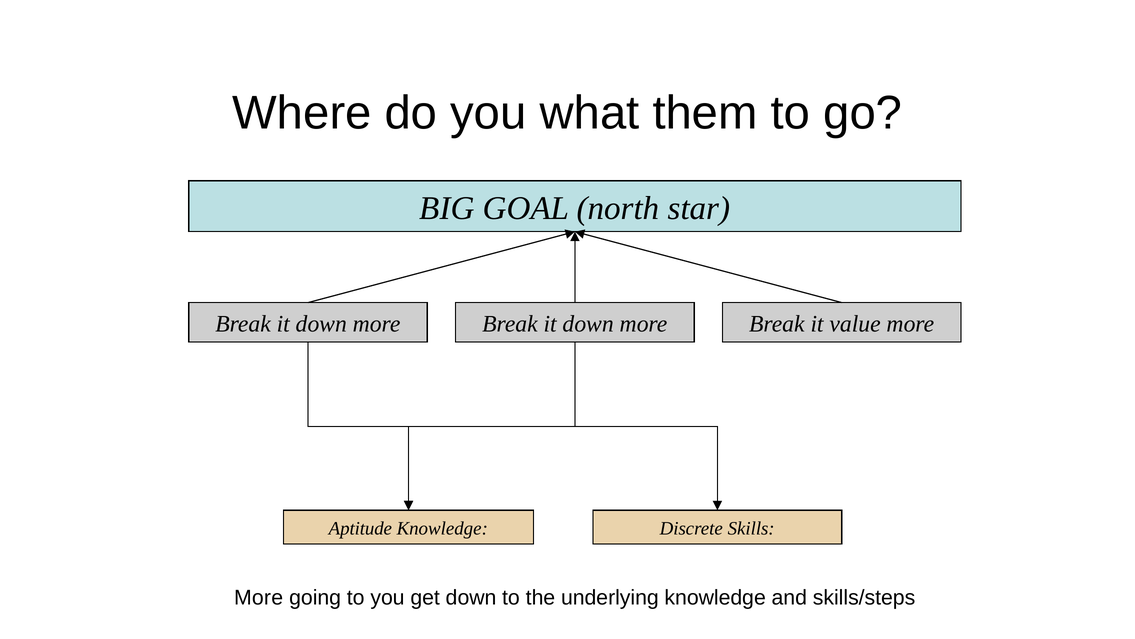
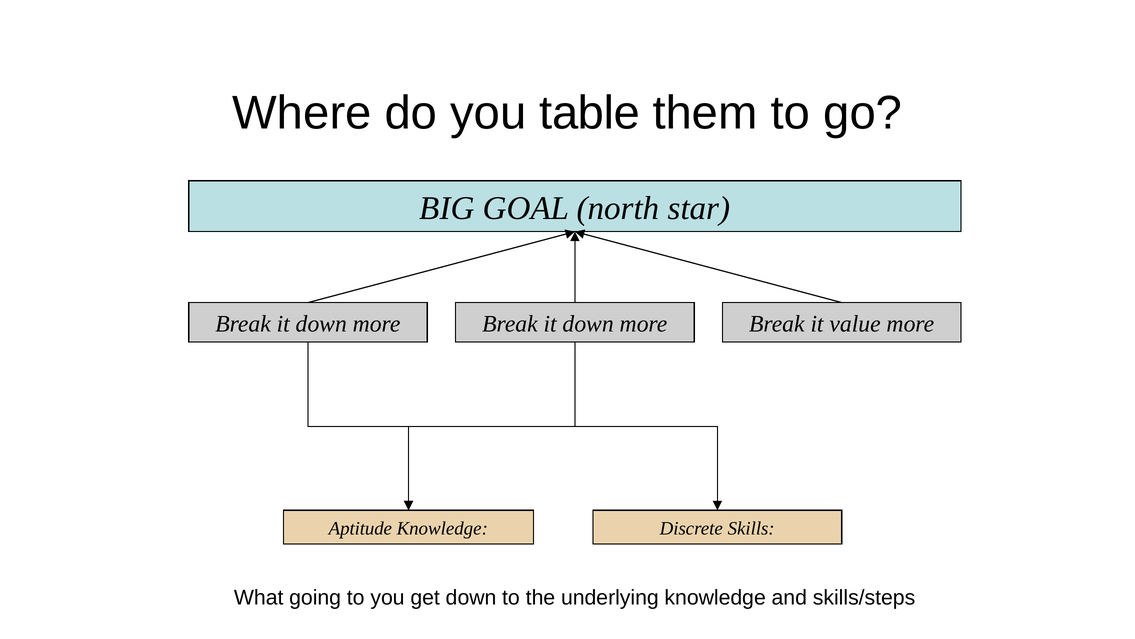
what: what -> table
More at (259, 597): More -> What
